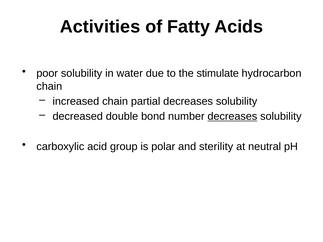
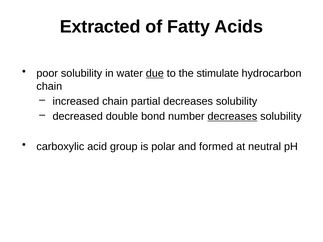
Activities: Activities -> Extracted
due underline: none -> present
sterility: sterility -> formed
